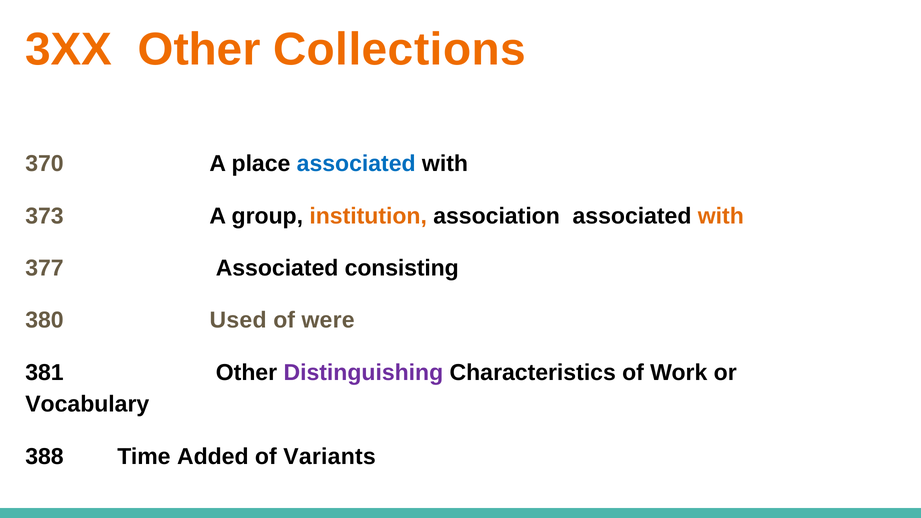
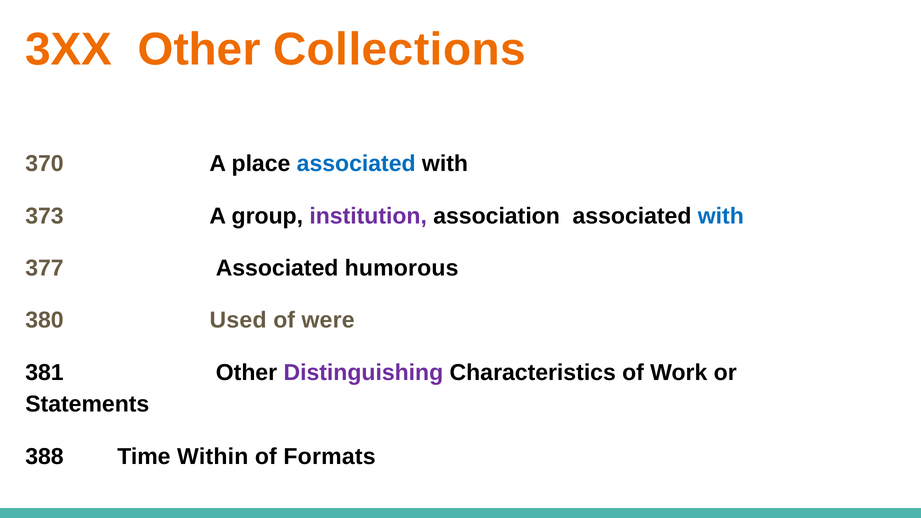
institution colour: orange -> purple
with at (721, 216) colour: orange -> blue
consisting: consisting -> humorous
Vocabulary: Vocabulary -> Statements
Added: Added -> Within
Variants: Variants -> Formats
